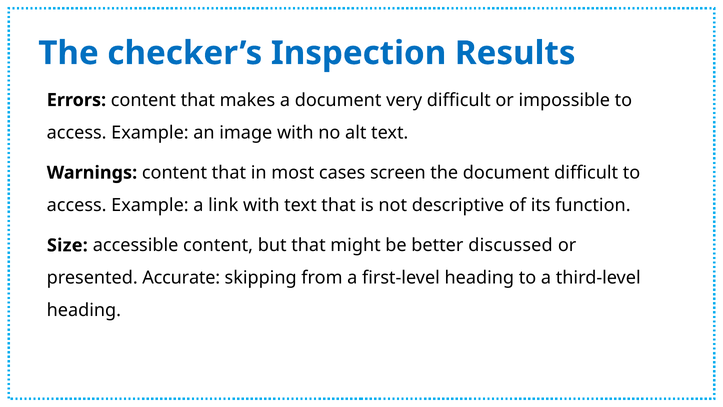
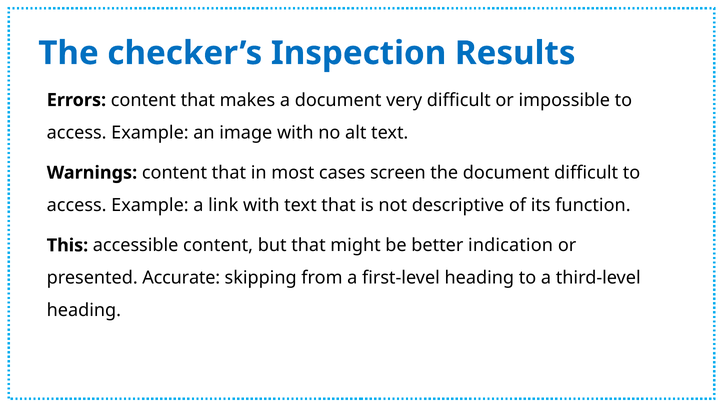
Size: Size -> This
discussed: discussed -> indication
